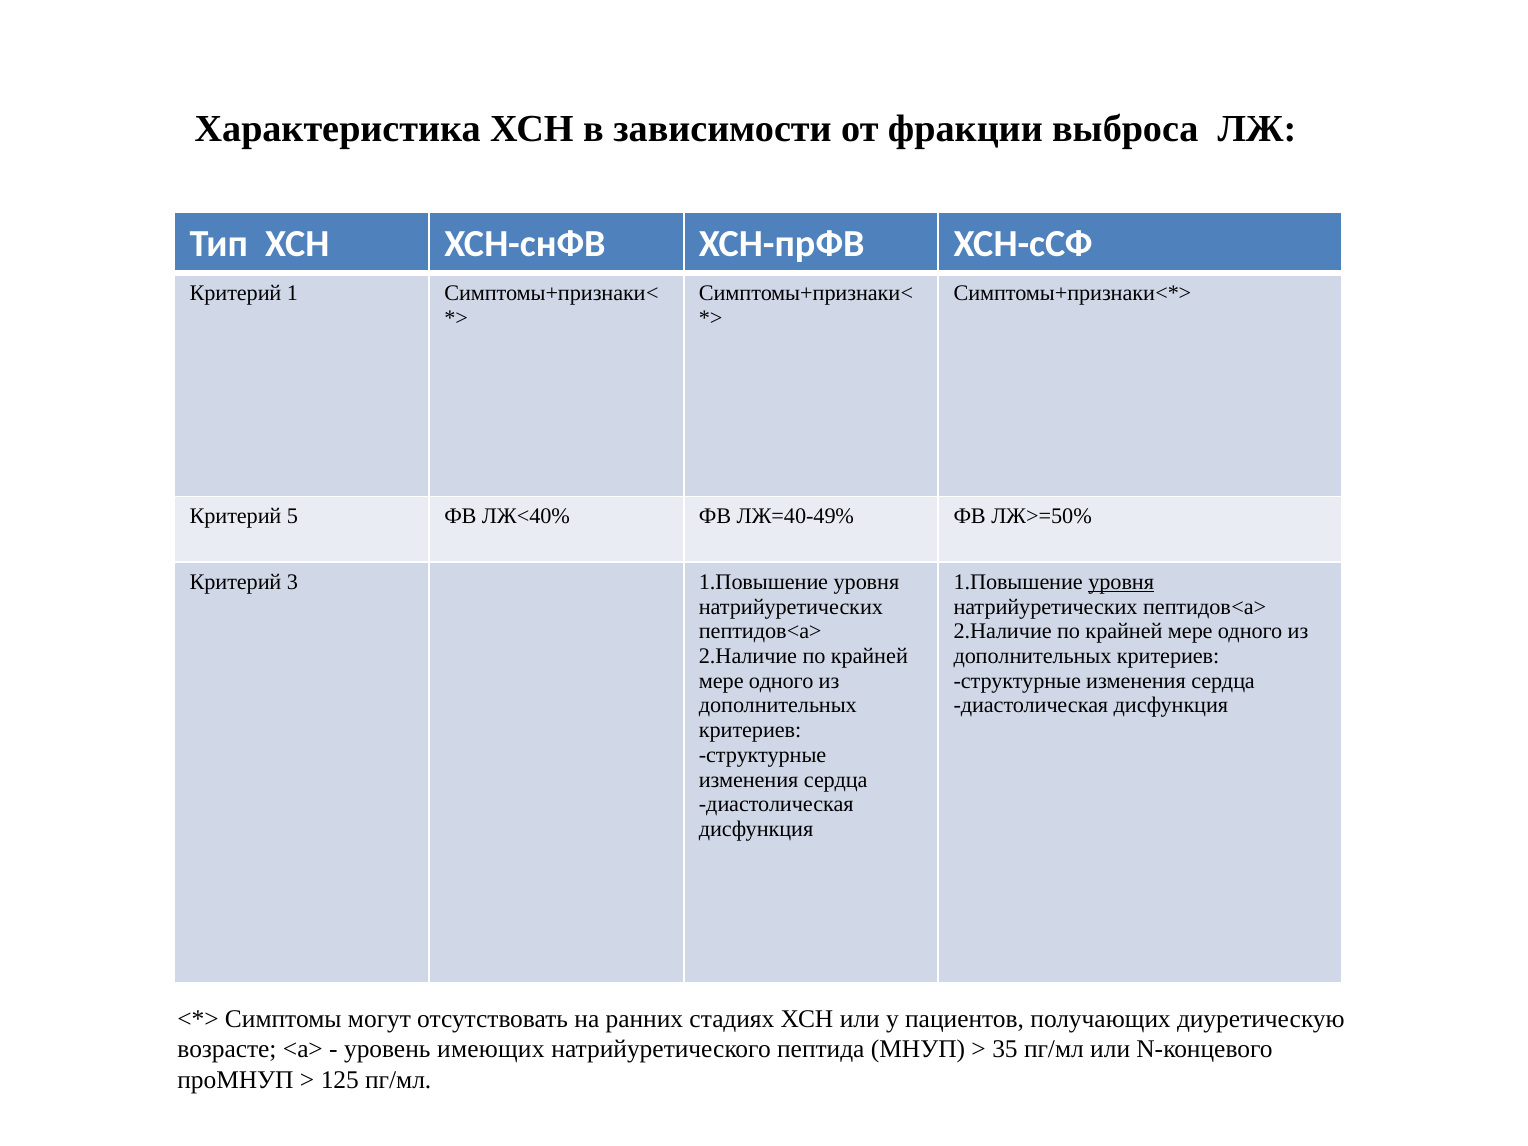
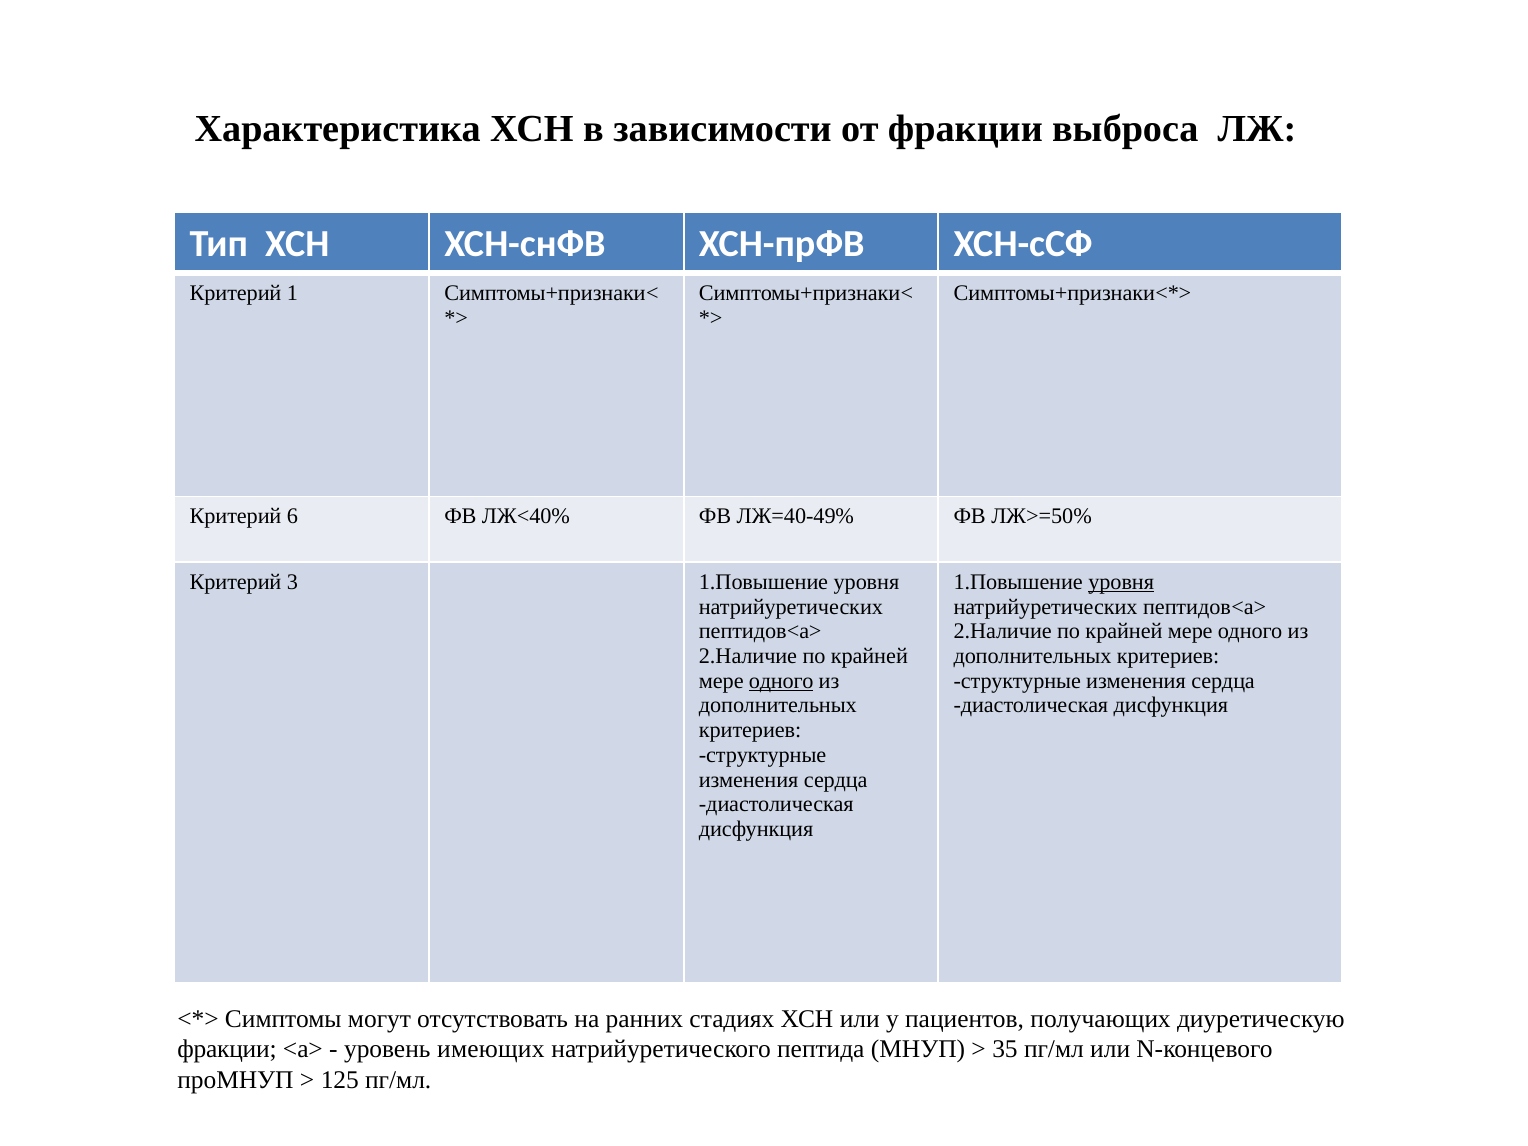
5: 5 -> 6
одного at (781, 681) underline: none -> present
возрасте at (227, 1049): возрасте -> фракции
